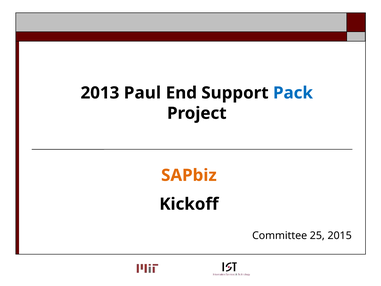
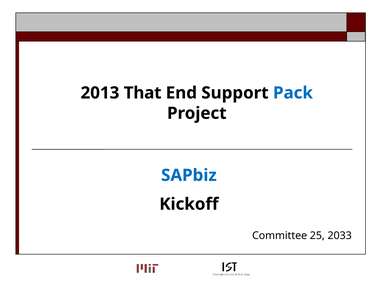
Paul: Paul -> That
SAPbiz colour: orange -> blue
2015: 2015 -> 2033
